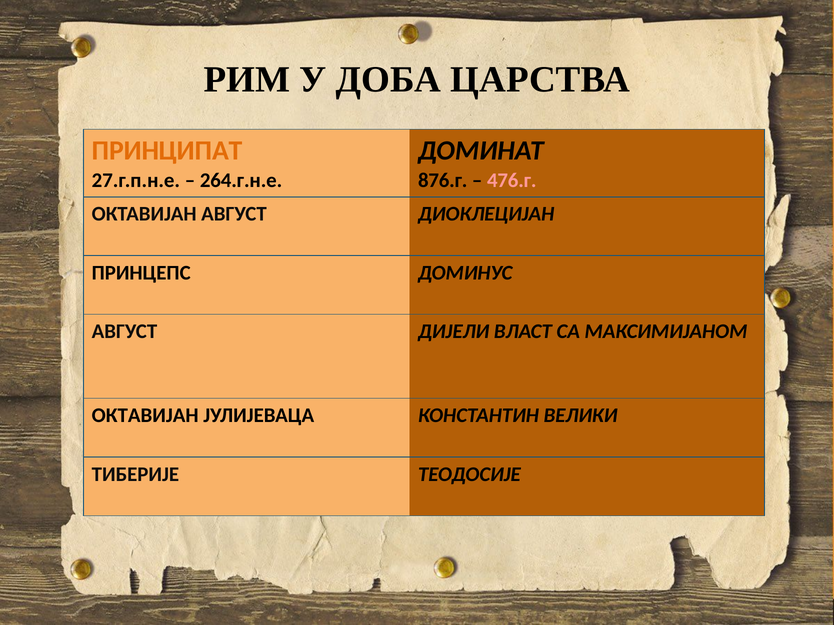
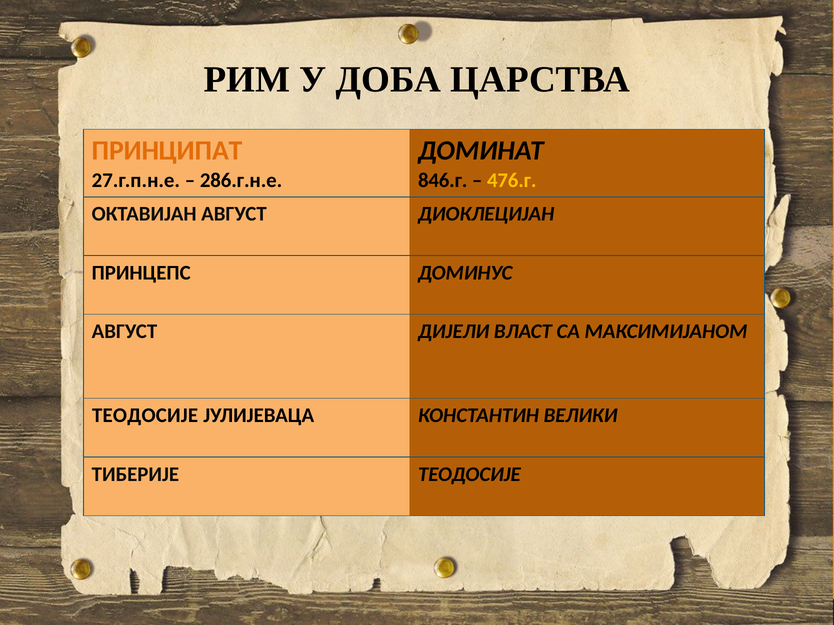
264.г.н.е: 264.г.н.е -> 286.г.н.е
876.г: 876.г -> 846.г
476.г colour: pink -> yellow
ОКТАВИЈАН at (145, 416): ОКТАВИЈАН -> ТЕОДОСИЈЕ
